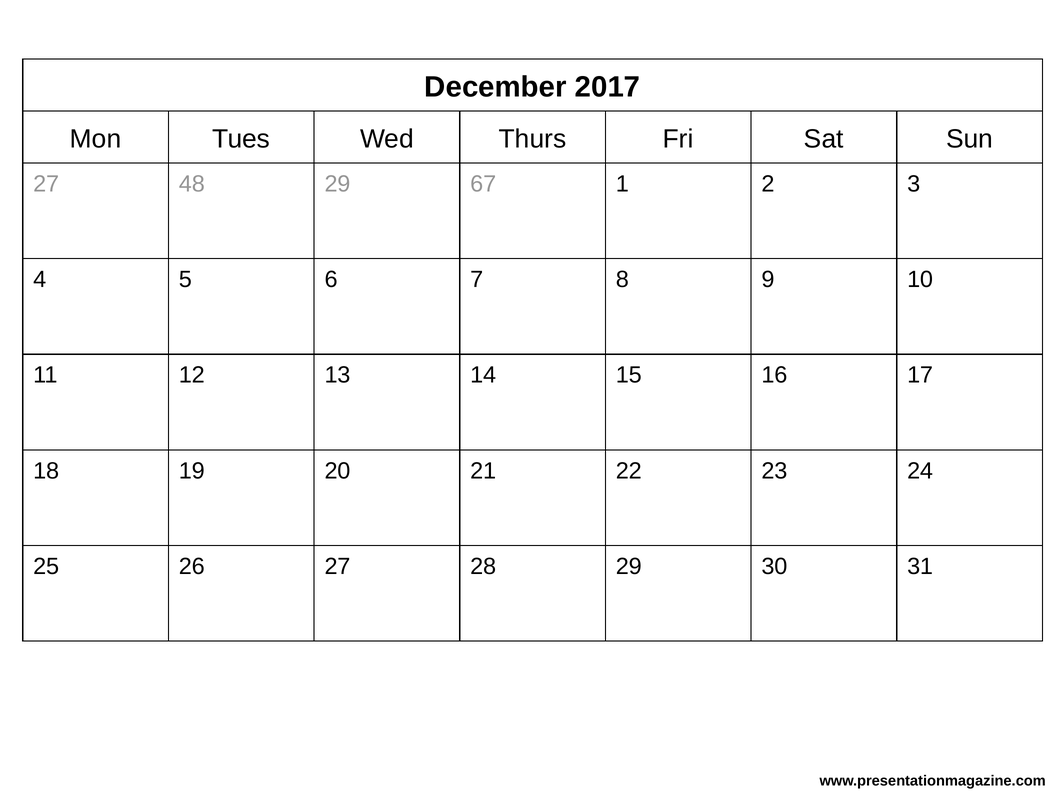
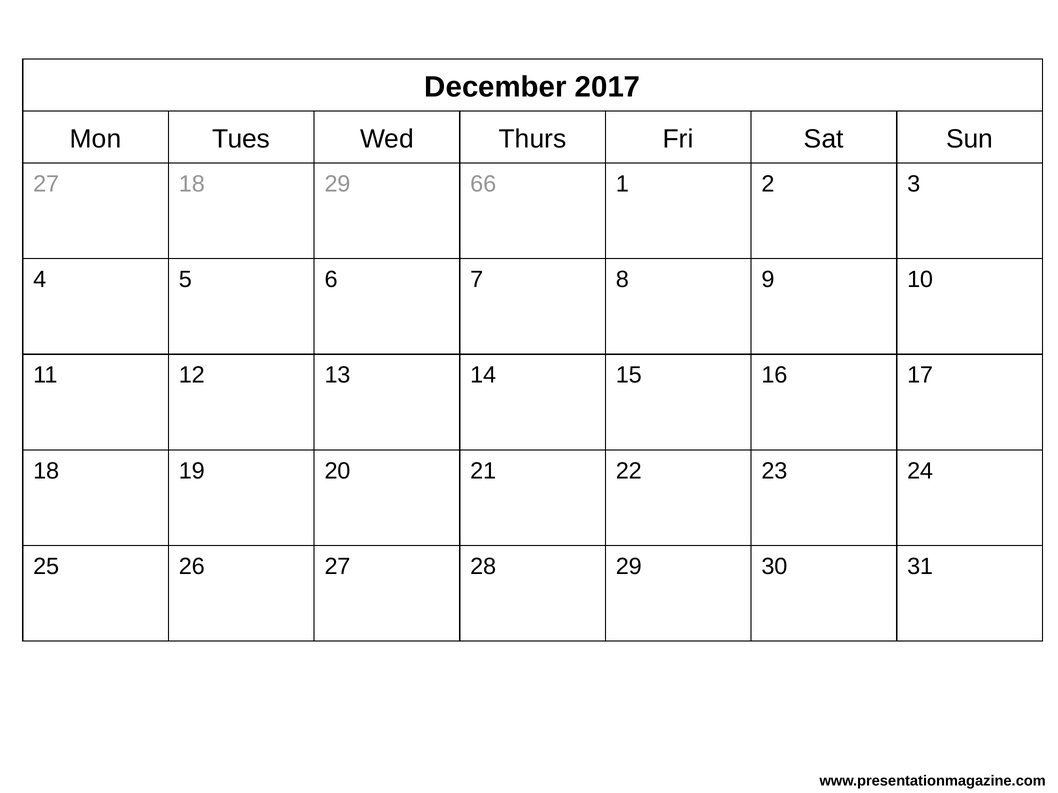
27 48: 48 -> 18
67: 67 -> 66
